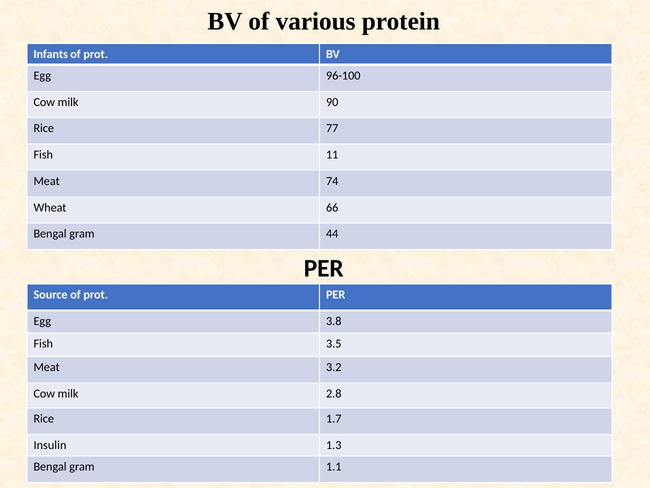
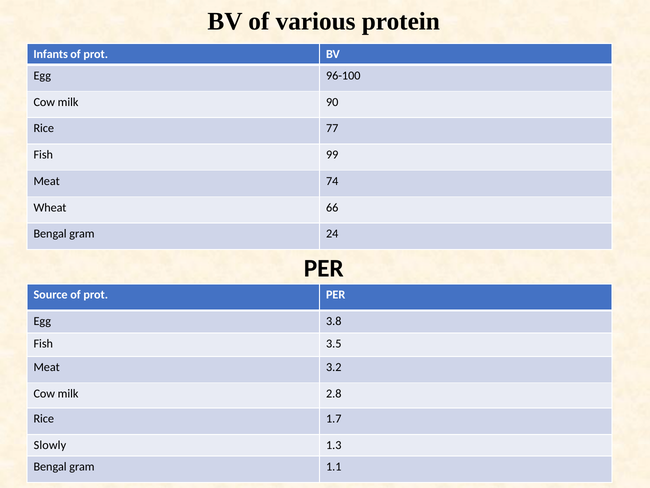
11: 11 -> 99
44: 44 -> 24
Insulin: Insulin -> Slowly
